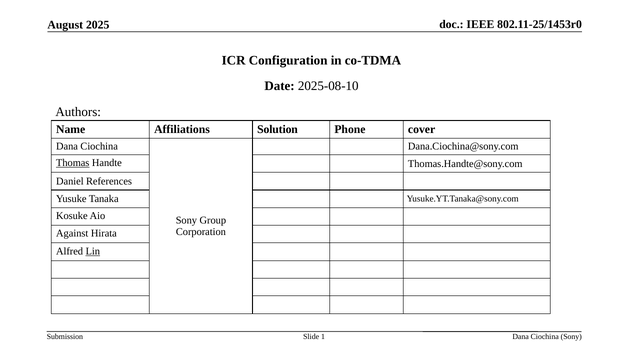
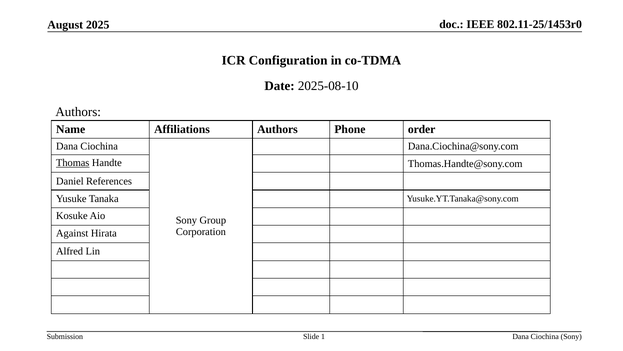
Affiliations Solution: Solution -> Authors
cover: cover -> order
Lin underline: present -> none
